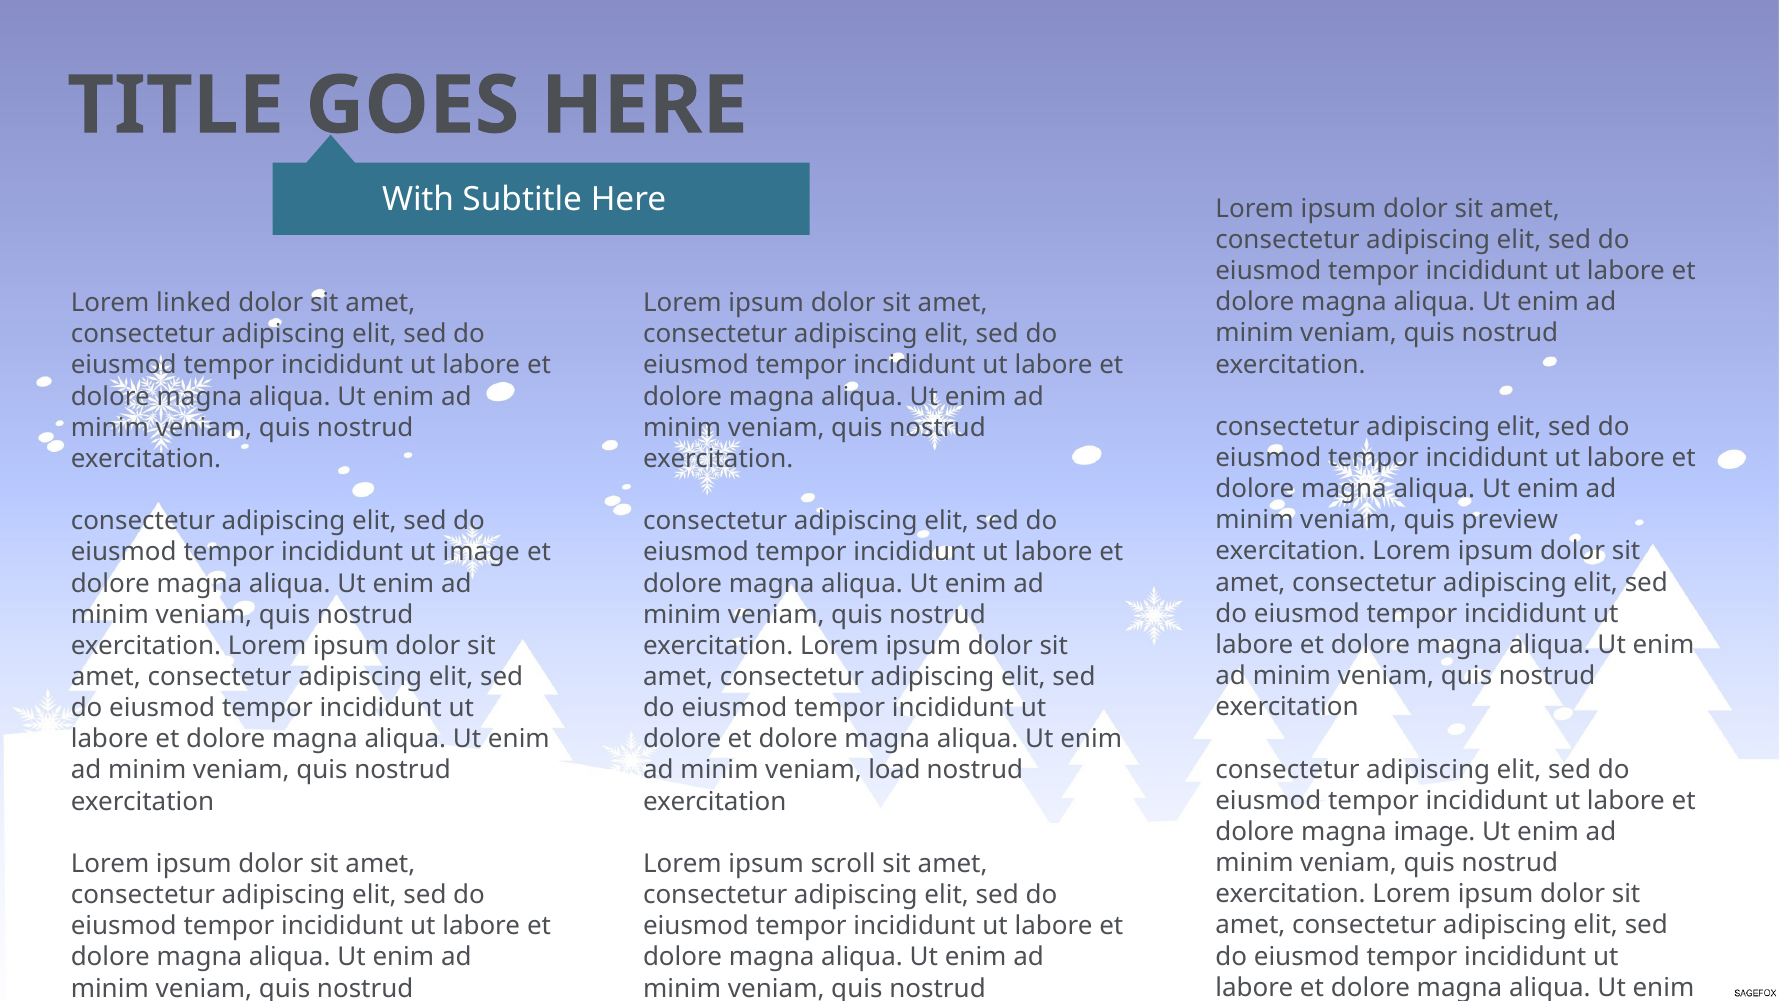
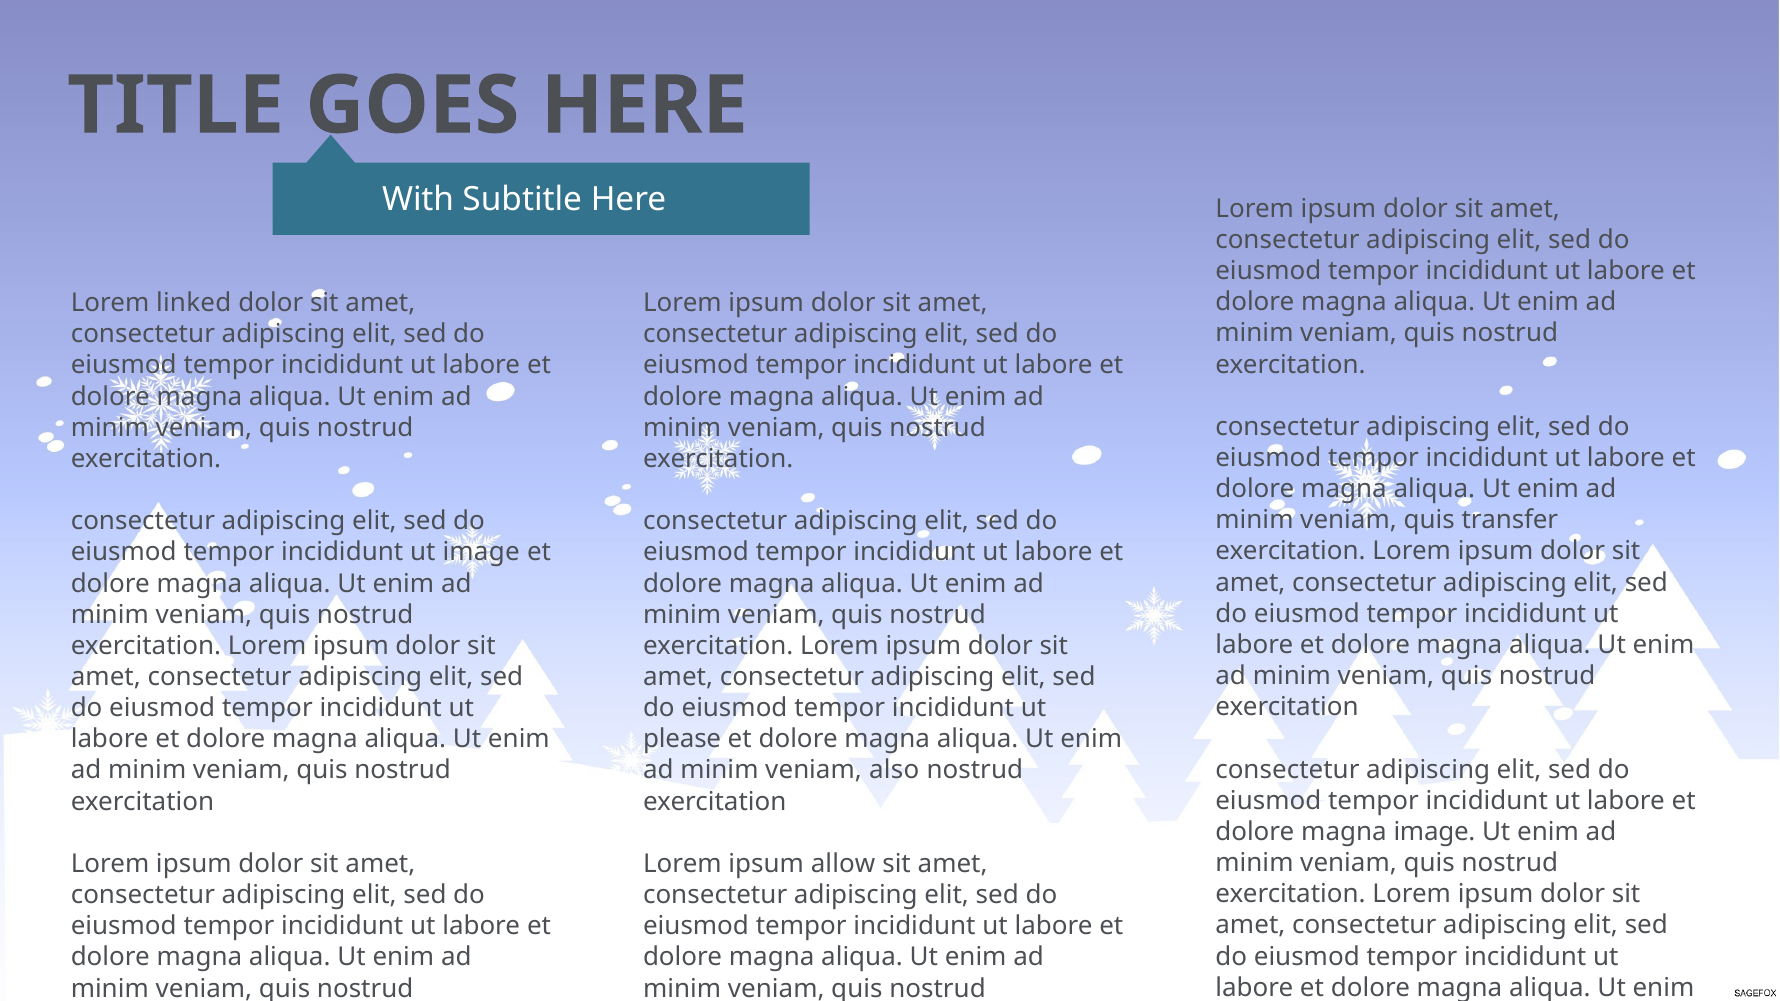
preview: preview -> transfer
dolore at (682, 739): dolore -> please
load: load -> also
scroll: scroll -> allow
